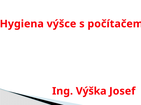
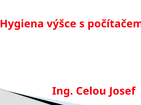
Výška: Výška -> Celou
